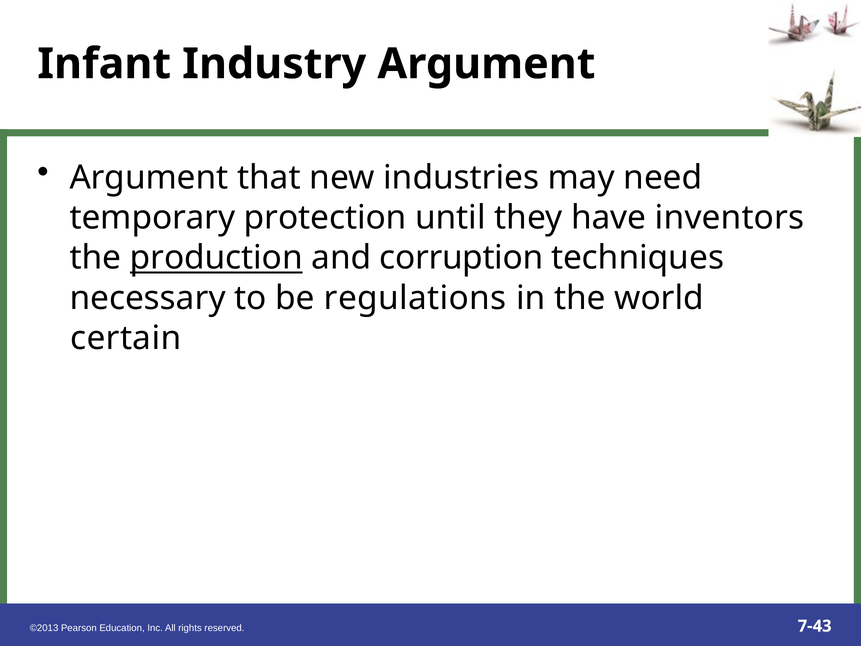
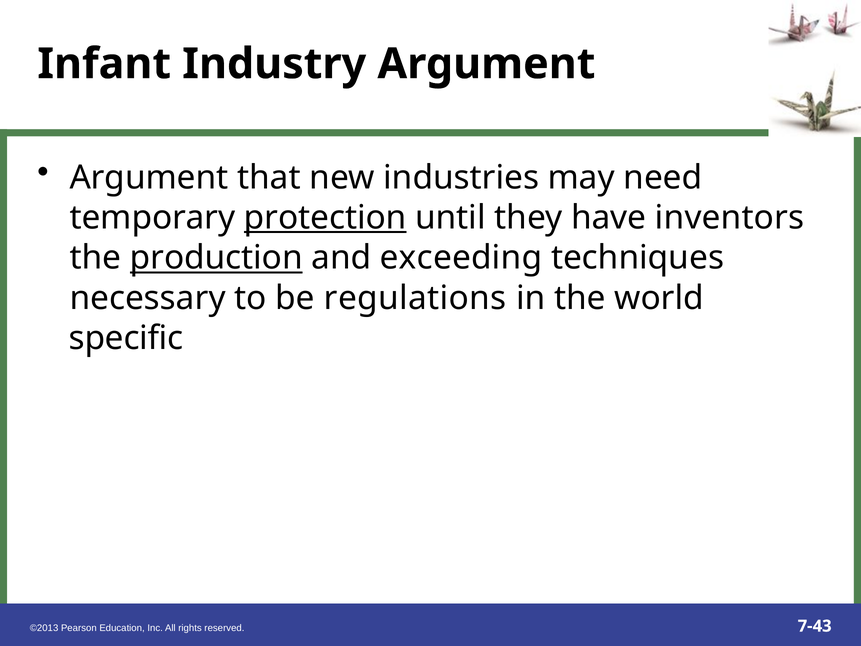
protection underline: none -> present
corruption: corruption -> exceeding
certain: certain -> specific
